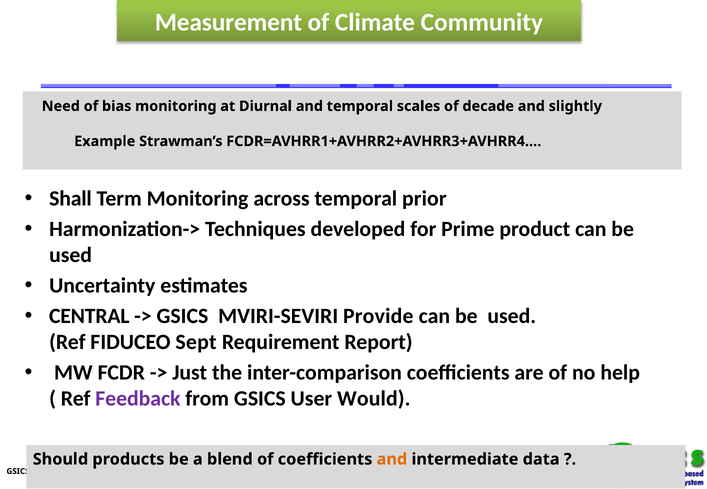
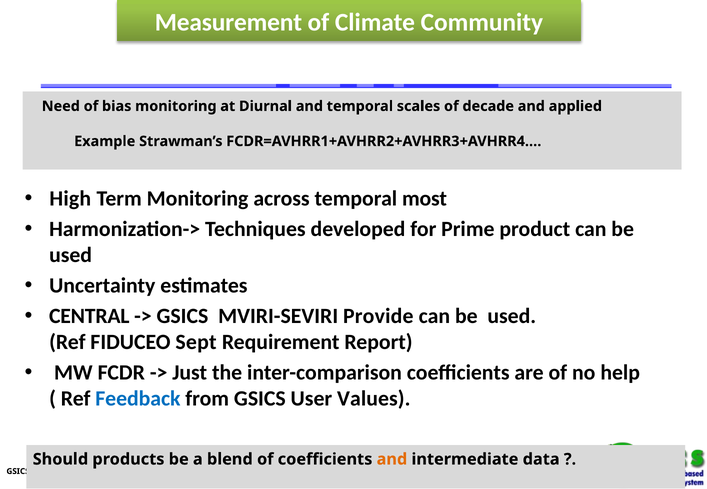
slightly: slightly -> applied
Shall: Shall -> High
prior: prior -> most
Feedback colour: purple -> blue
Would: Would -> Values
